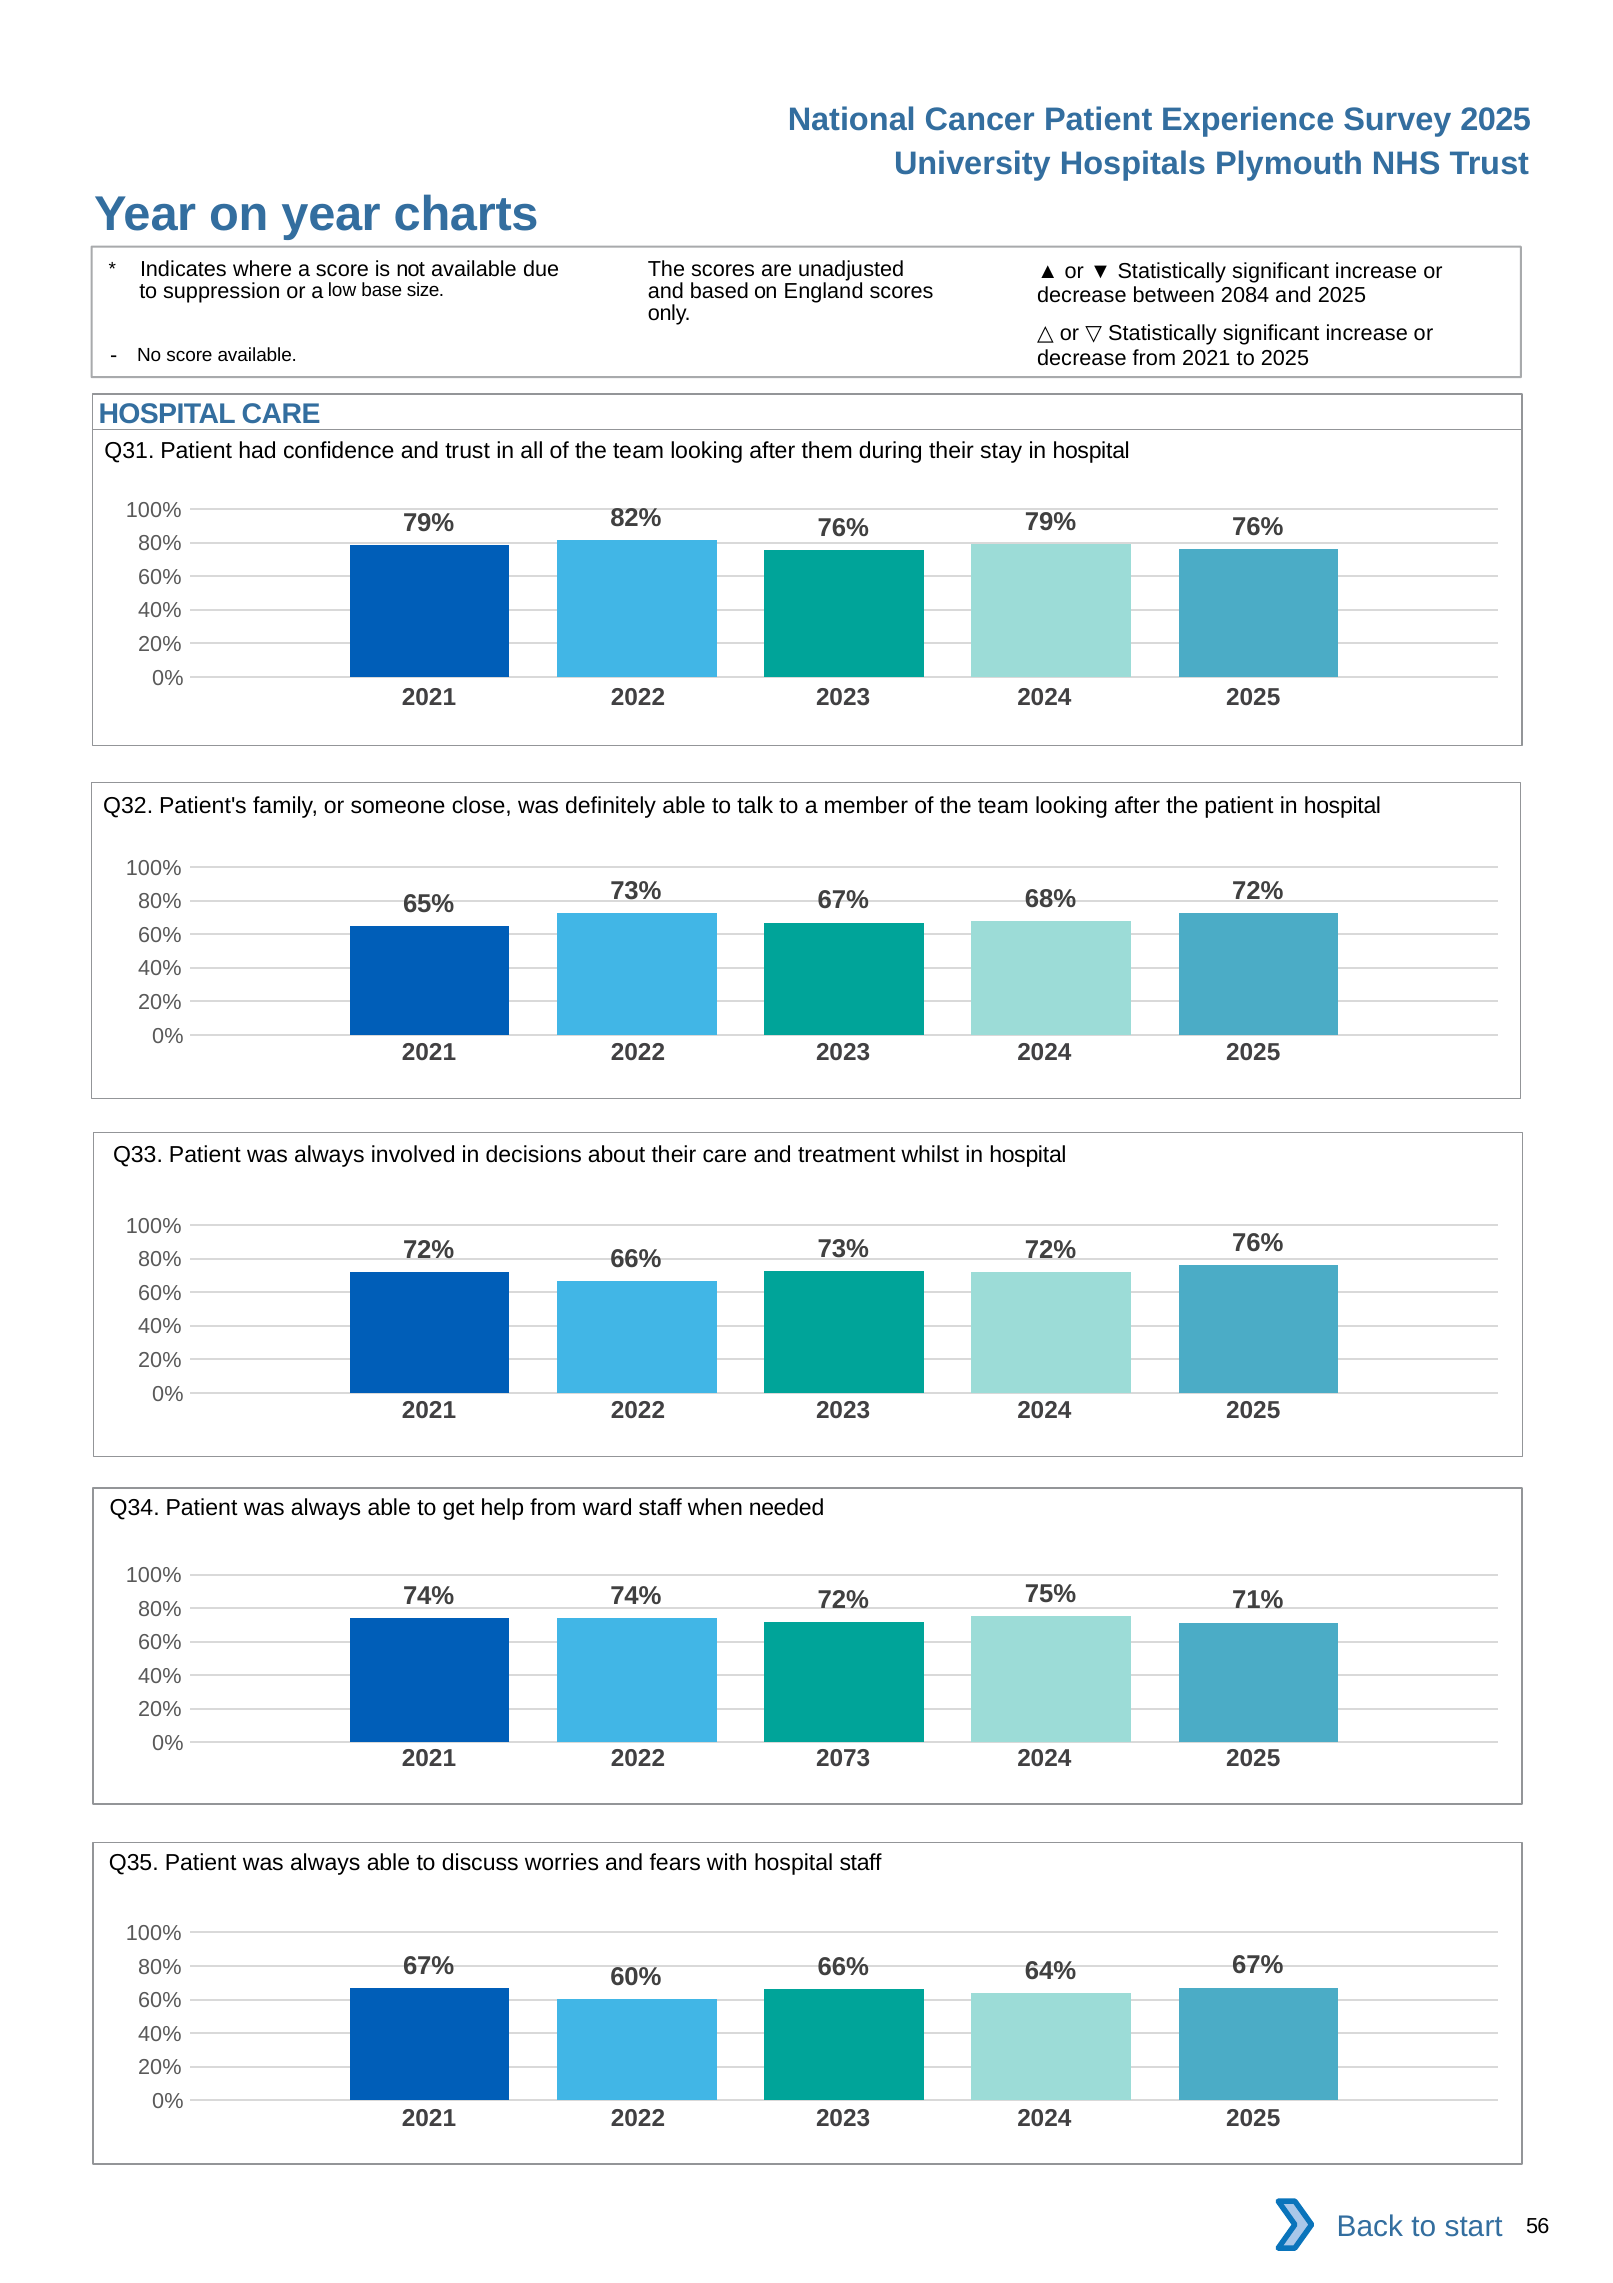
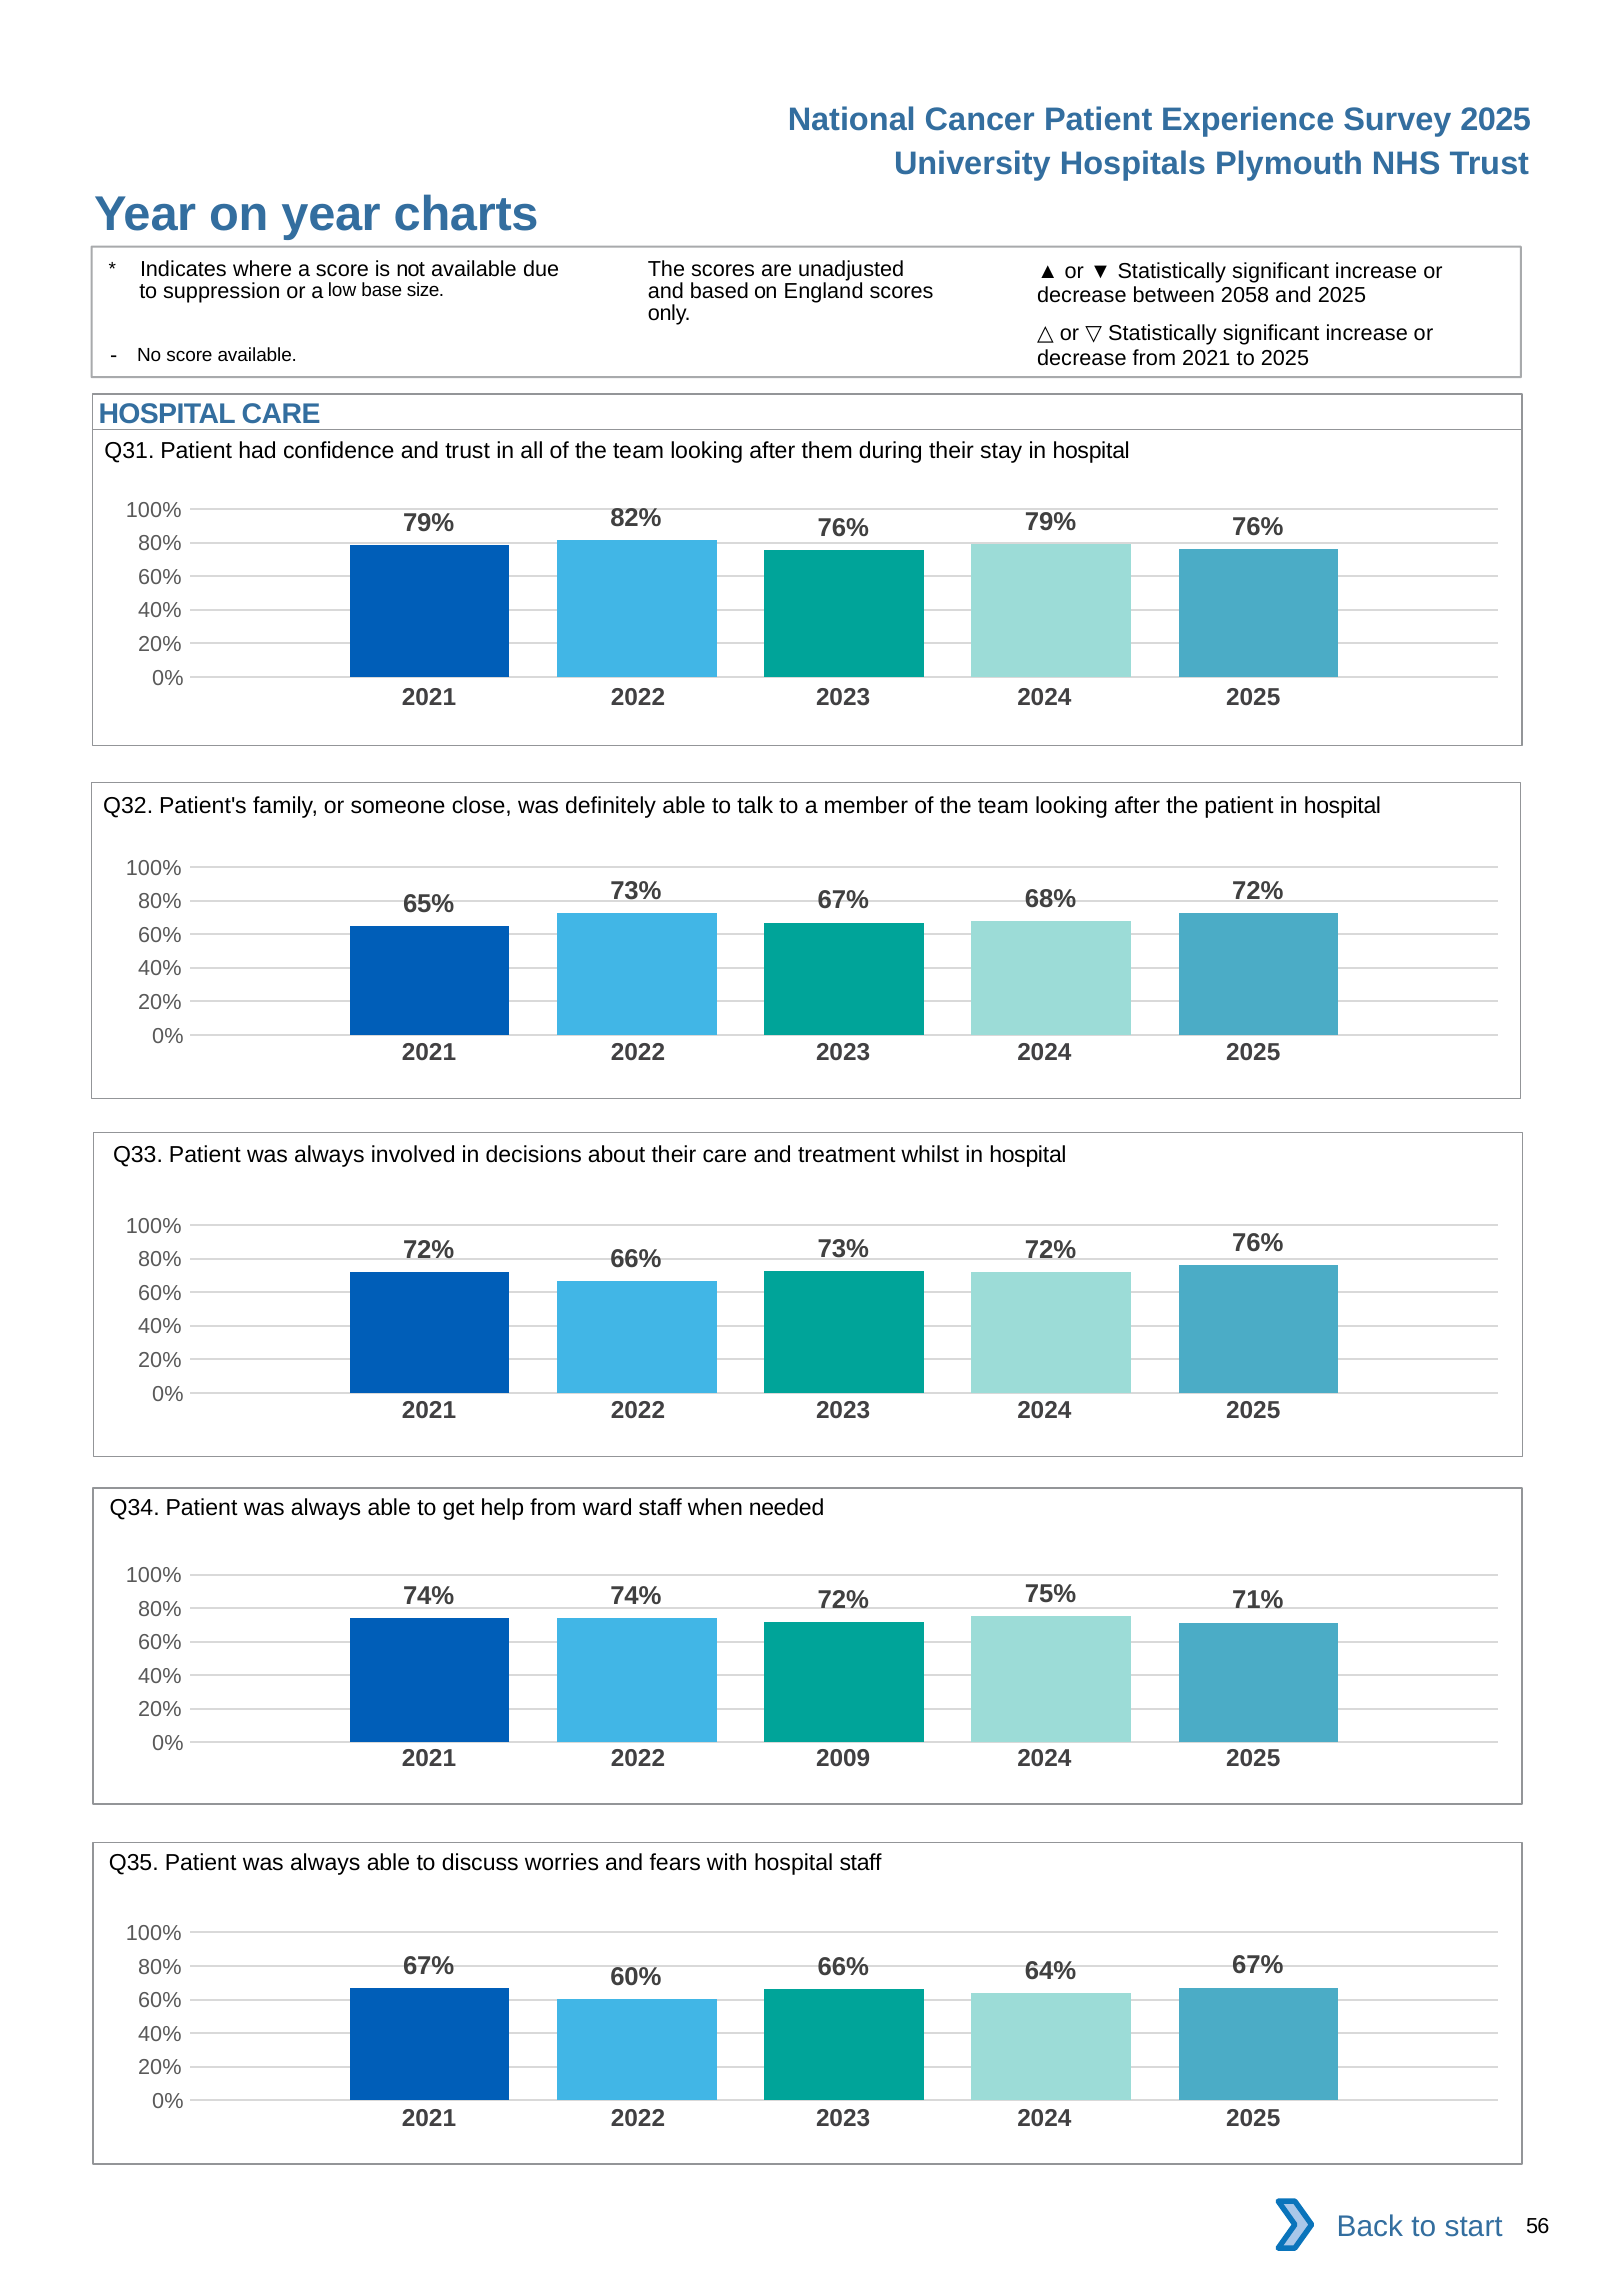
2084: 2084 -> 2058
2073: 2073 -> 2009
